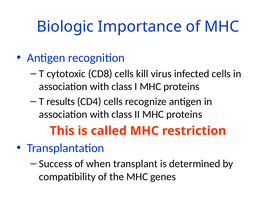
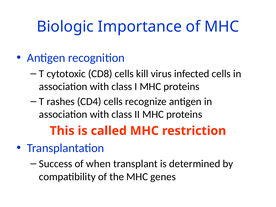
results: results -> rashes
